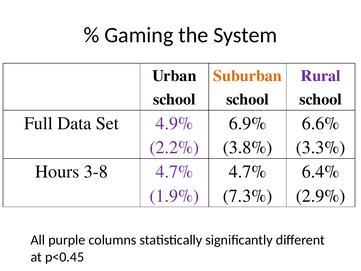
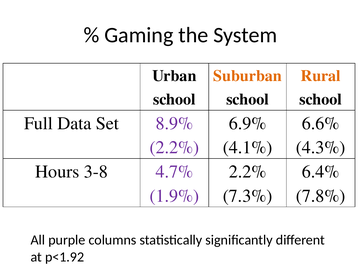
Rural colour: purple -> orange
4.9%: 4.9% -> 8.9%
3.8%: 3.8% -> 4.1%
3.3%: 3.3% -> 4.3%
4.7% at (248, 172): 4.7% -> 2.2%
2.9%: 2.9% -> 7.8%
p<0.45: p<0.45 -> p<1.92
